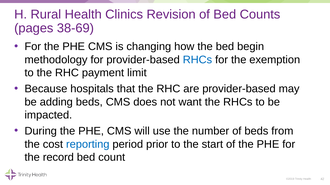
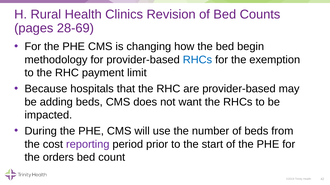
38-69: 38-69 -> 28-69
reporting colour: blue -> purple
record: record -> orders
